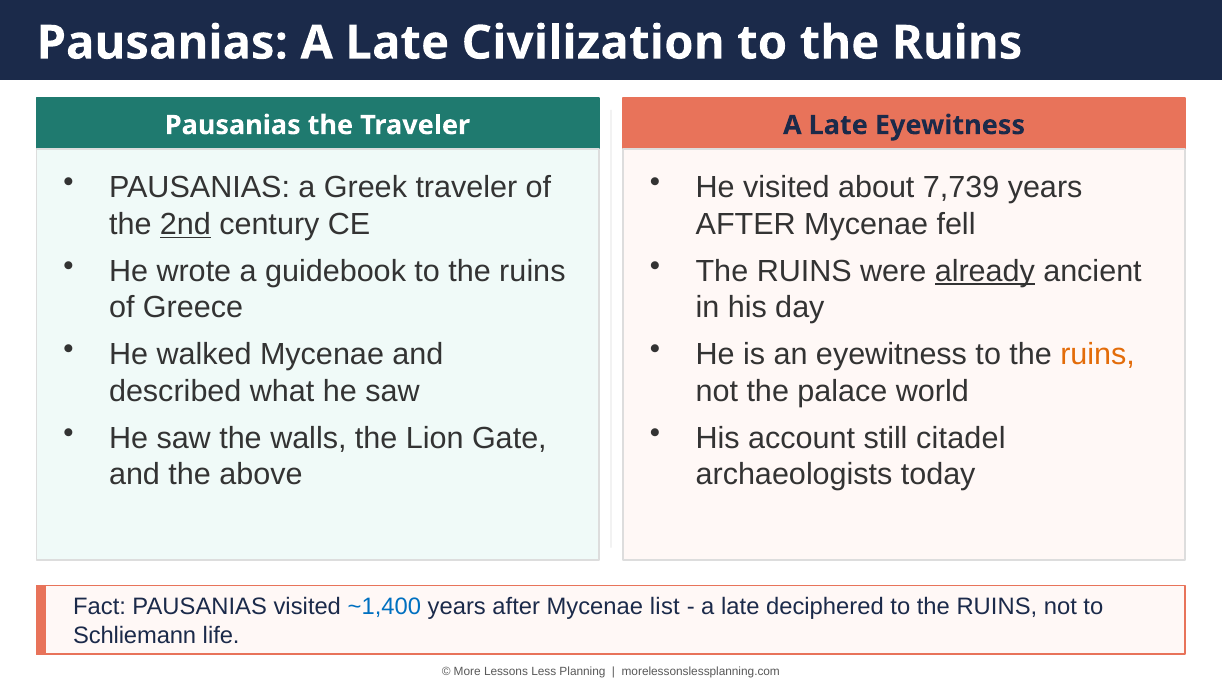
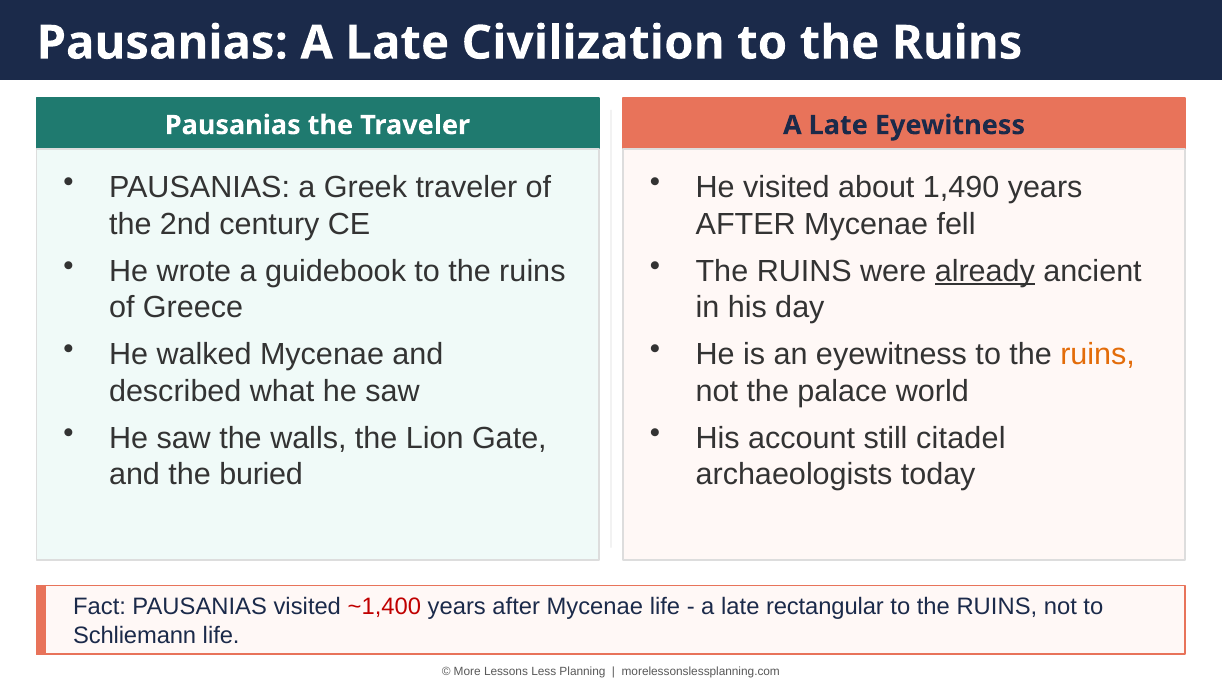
7,739: 7,739 -> 1,490
2nd underline: present -> none
above: above -> buried
~1,400 colour: blue -> red
Mycenae list: list -> life
deciphered: deciphered -> rectangular
